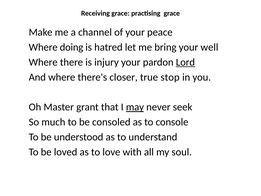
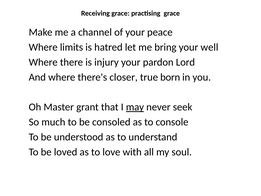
doing: doing -> limits
Lord underline: present -> none
stop: stop -> born
